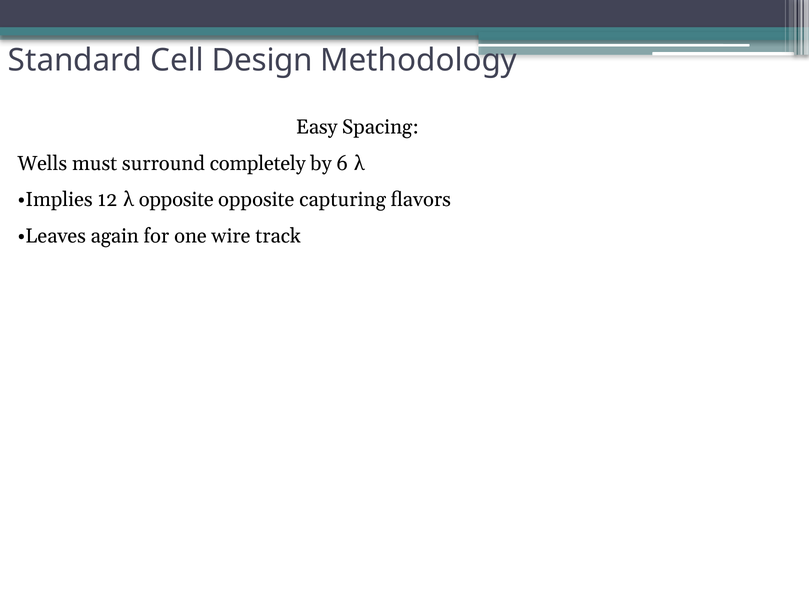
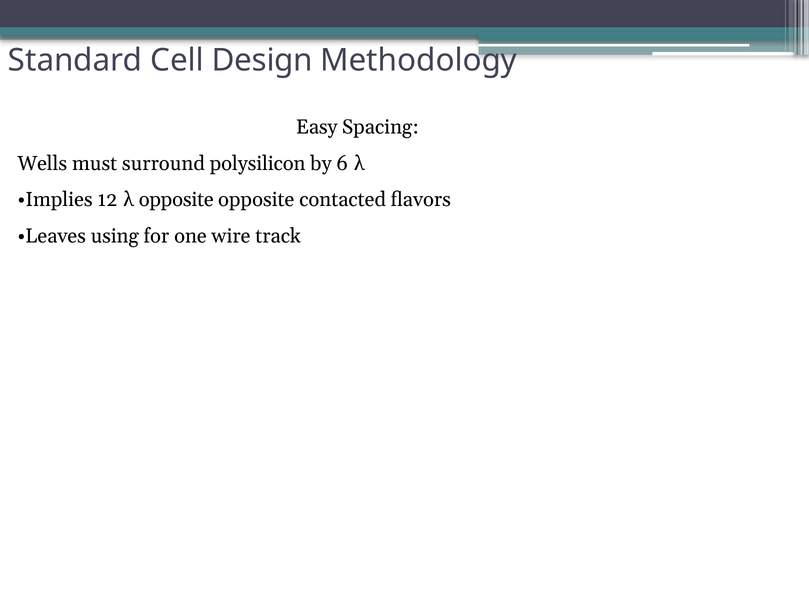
completely: completely -> polysilicon
capturing: capturing -> contacted
again: again -> using
